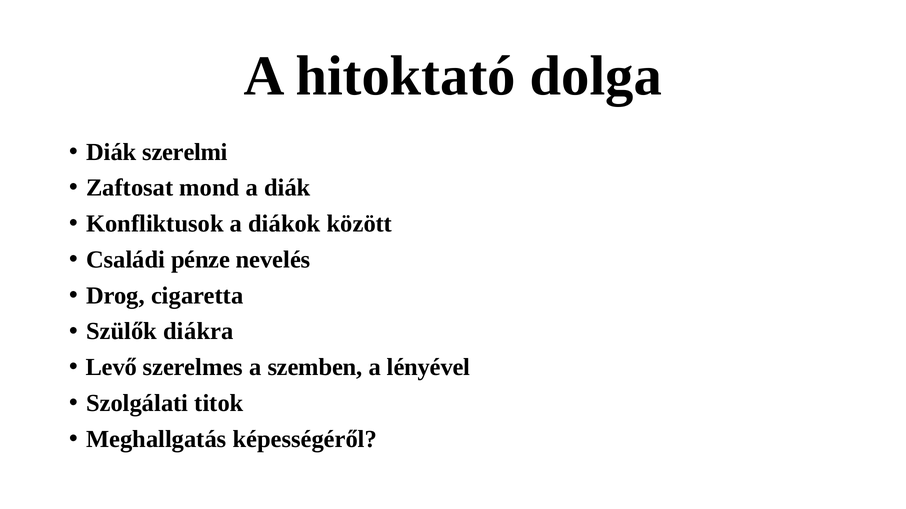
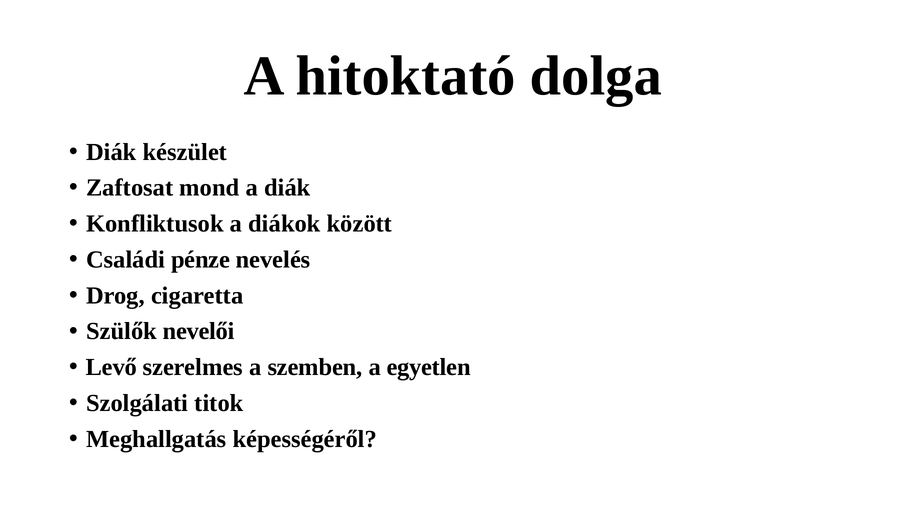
szerelmi: szerelmi -> készület
diákra: diákra -> nevelői
lényével: lényével -> egyetlen
